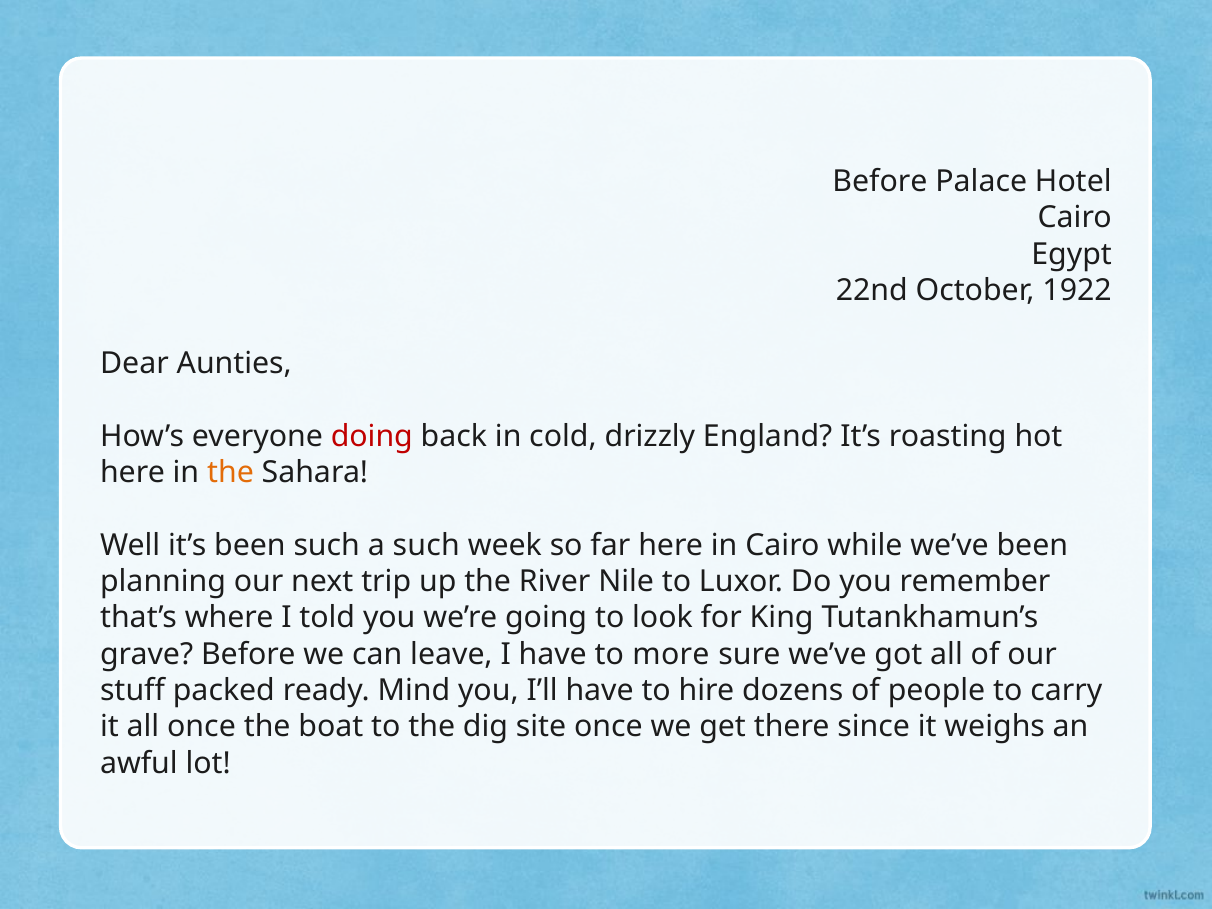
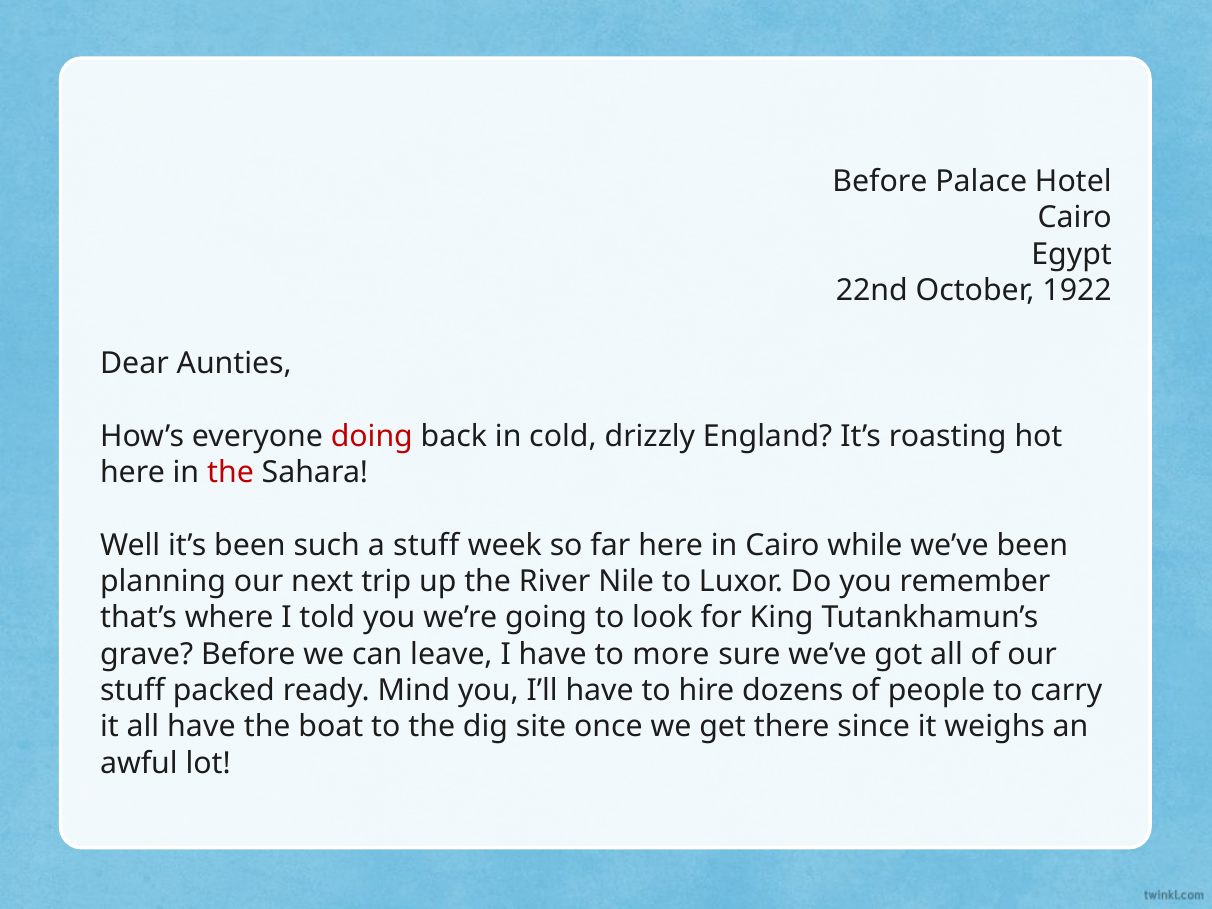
the at (230, 472) colour: orange -> red
a such: such -> stuff
all once: once -> have
